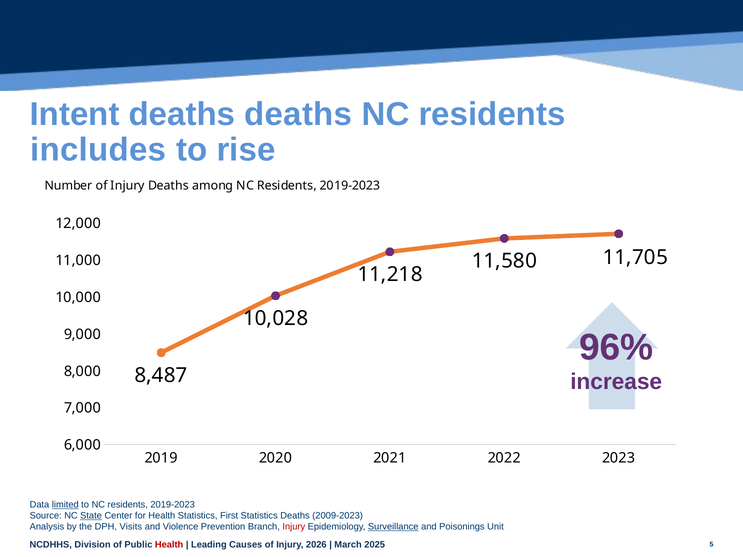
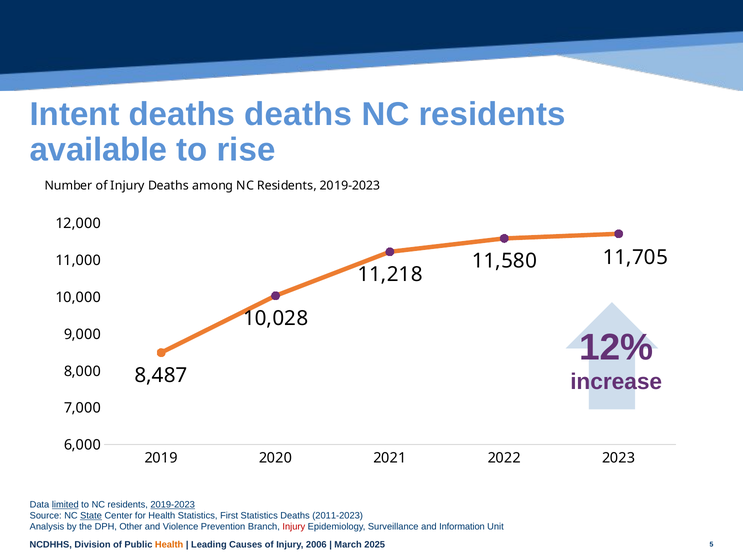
includes: includes -> available
96%: 96% -> 12%
2019-2023 at (173, 505) underline: none -> present
2009-2023: 2009-2023 -> 2011-2023
Visits: Visits -> Other
Surveillance underline: present -> none
Poisonings: Poisonings -> Information
Health at (169, 545) colour: red -> orange
2026: 2026 -> 2006
